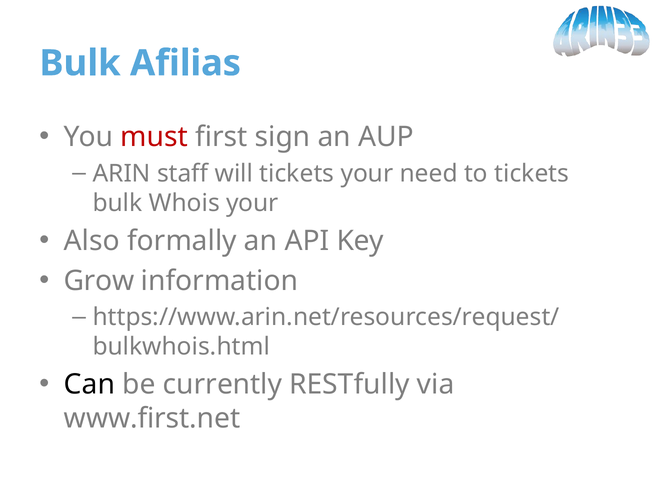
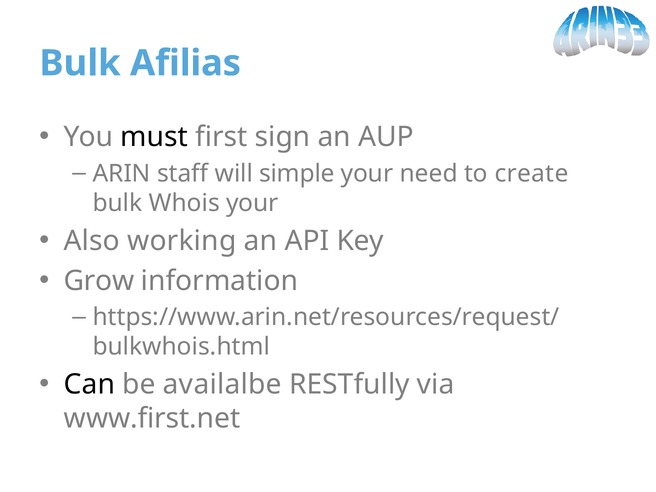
must colour: red -> black
will tickets: tickets -> simple
to tickets: tickets -> create
formally: formally -> working
currently: currently -> availalbe
